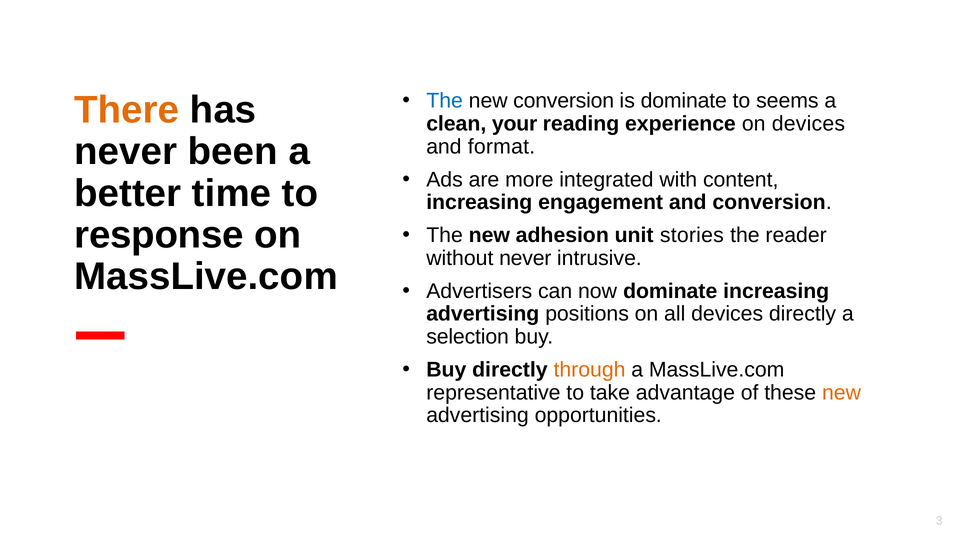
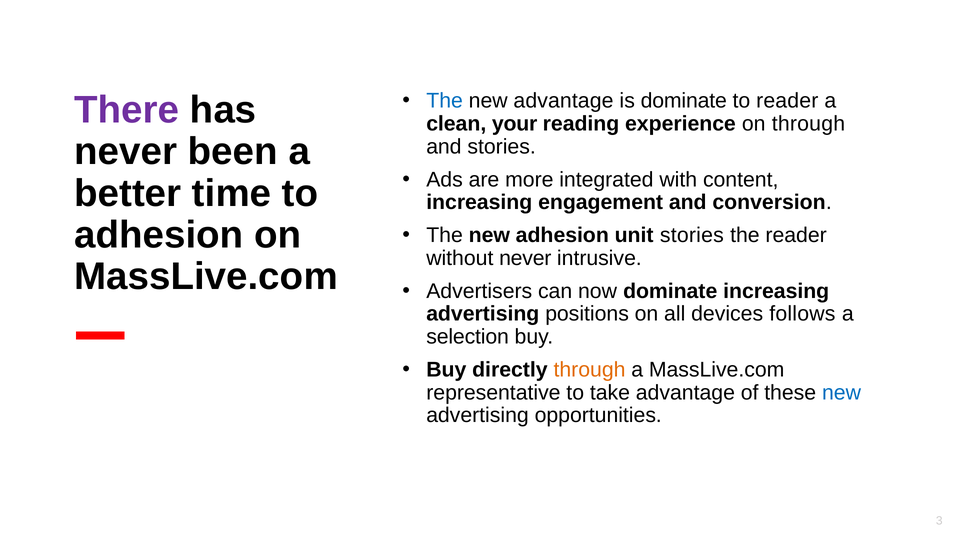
new conversion: conversion -> advantage
to seems: seems -> reader
There colour: orange -> purple
on devices: devices -> through
and format: format -> stories
response at (159, 235): response -> adhesion
devices directly: directly -> follows
new at (842, 393) colour: orange -> blue
